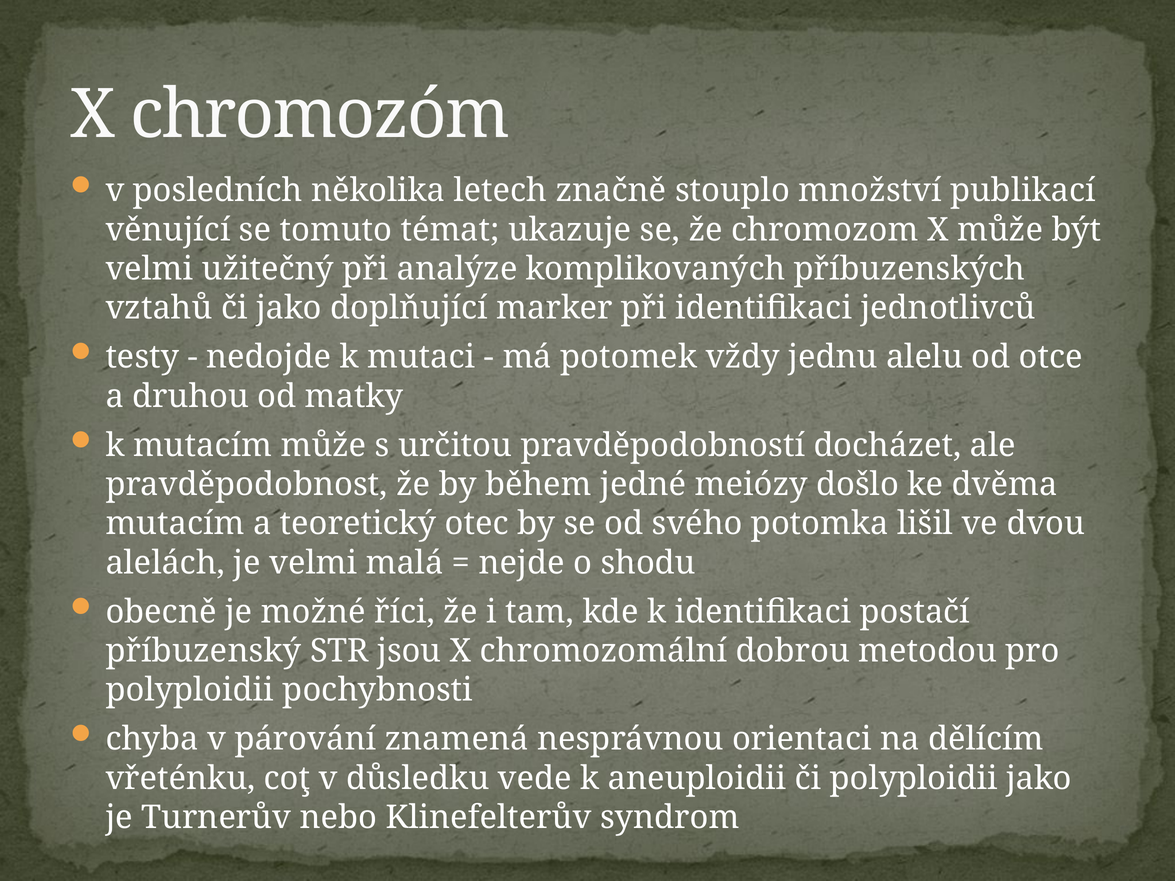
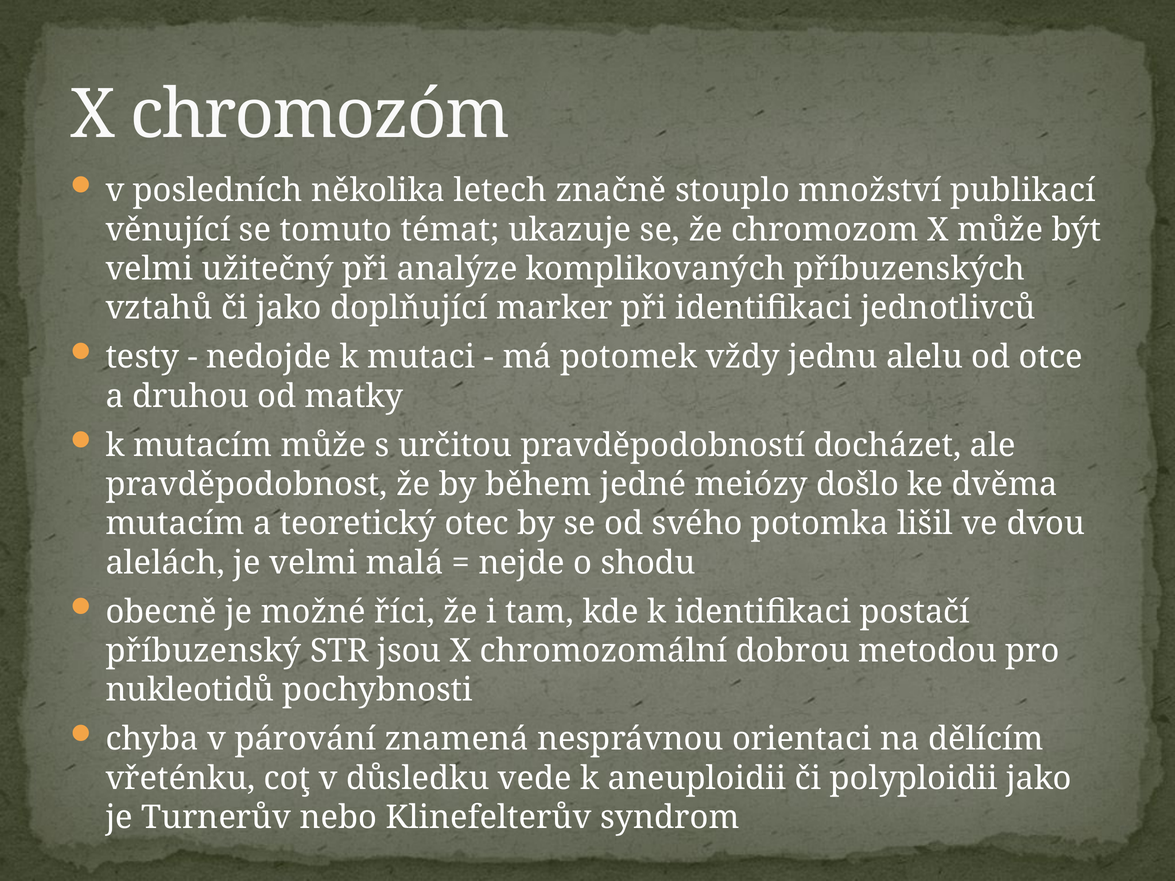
polyploidii at (190, 690): polyploidii -> nukleotidů
